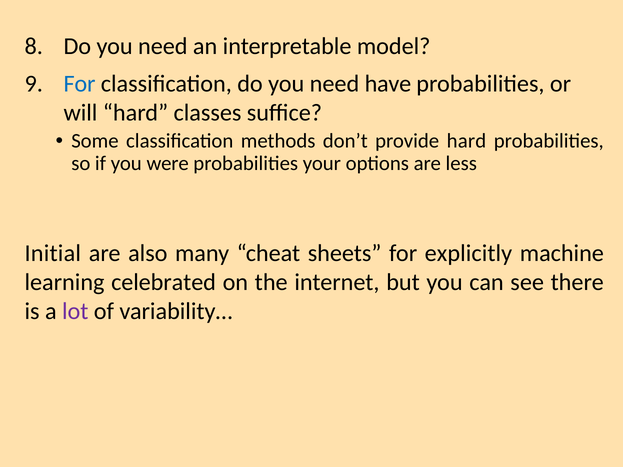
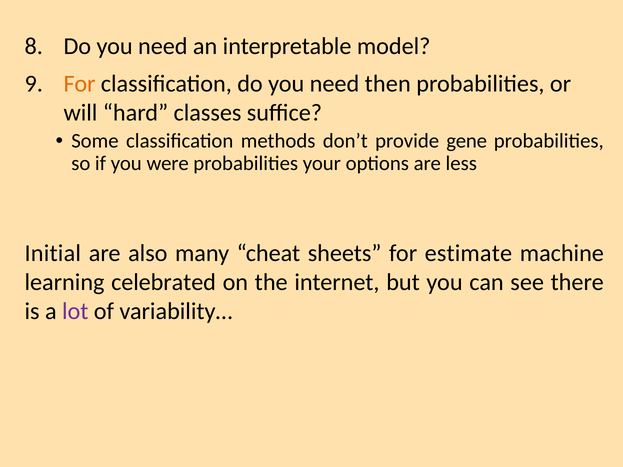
For at (80, 84) colour: blue -> orange
have: have -> then
provide hard: hard -> gene
explicitly: explicitly -> estimate
